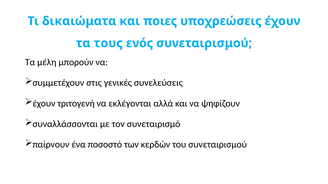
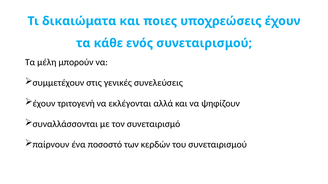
τους: τους -> κάθε
